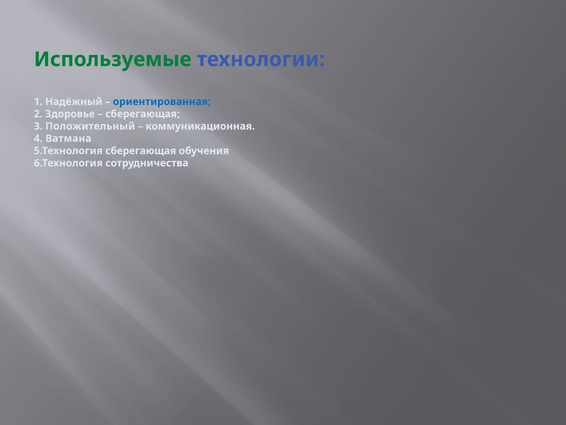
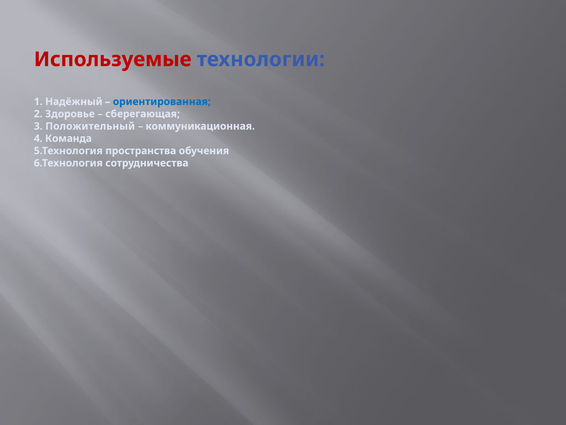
Используемые colour: green -> red
Ватмана: Ватмана -> Команда
5.Технология сберегающая: сберегающая -> пространства
